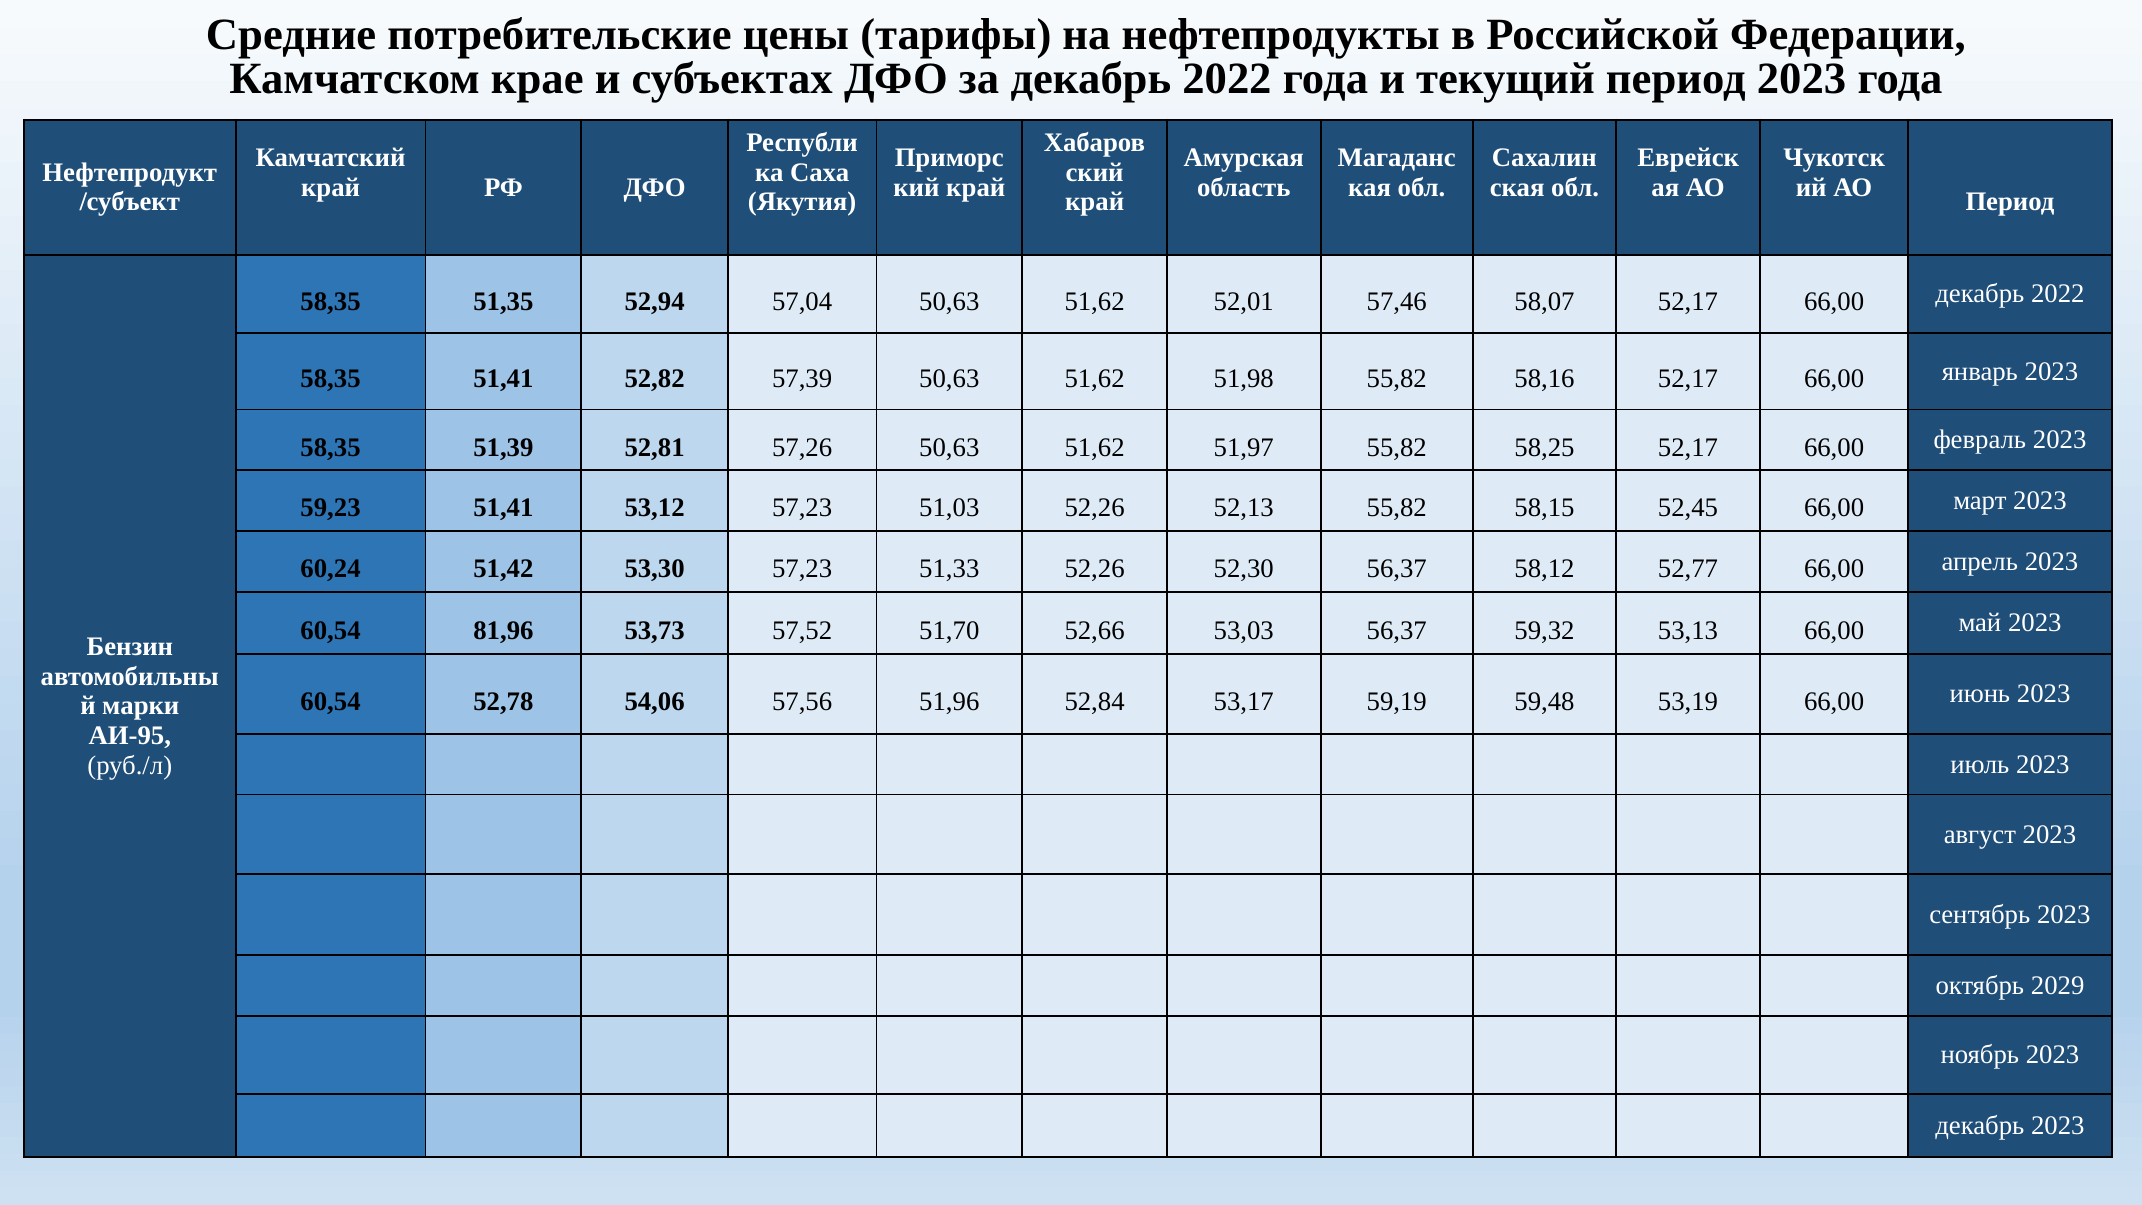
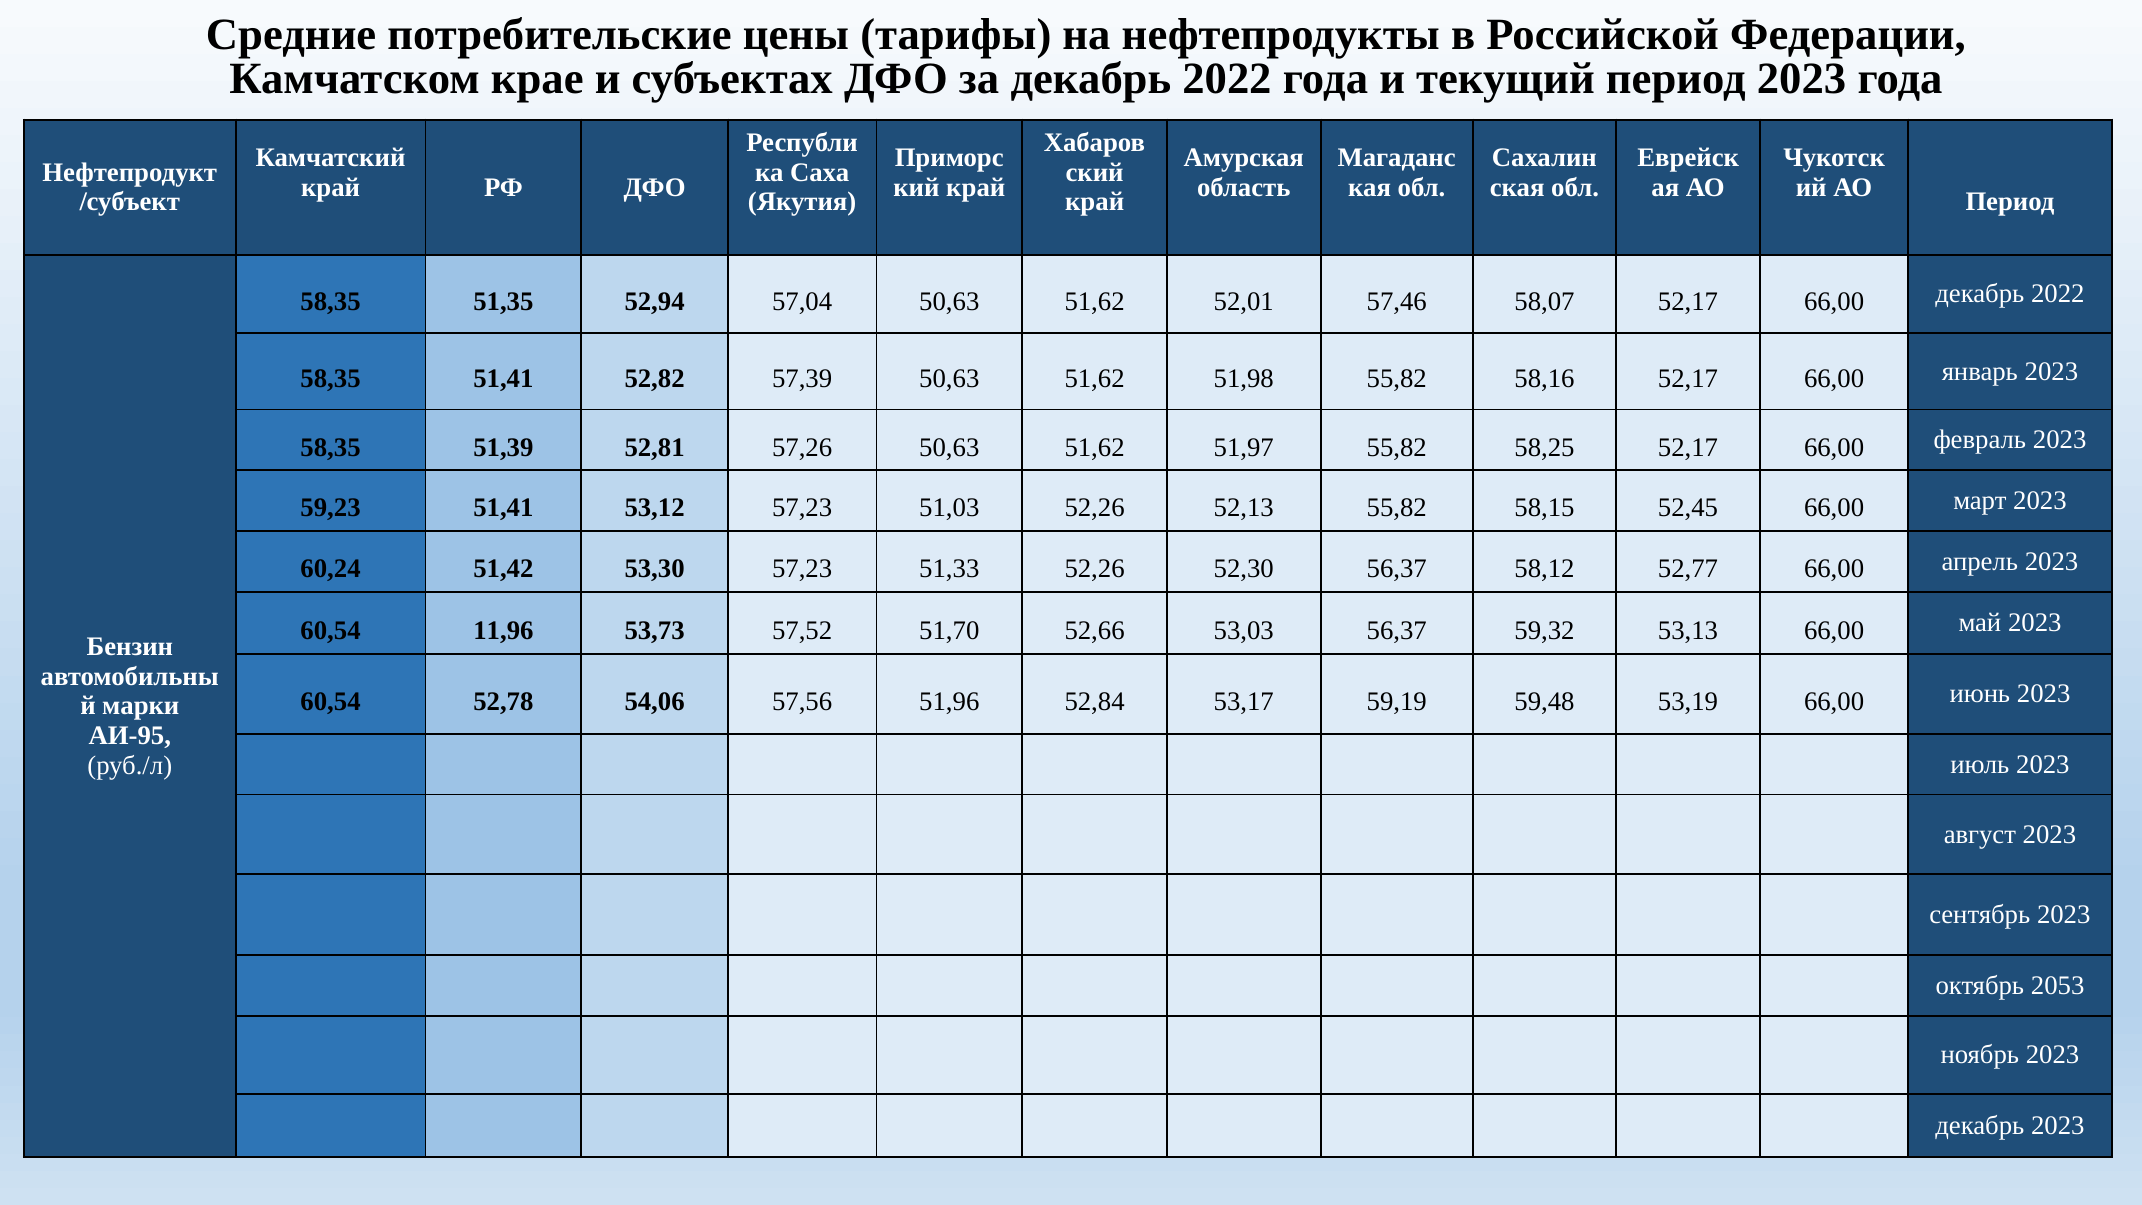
81,96: 81,96 -> 11,96
2029: 2029 -> 2053
